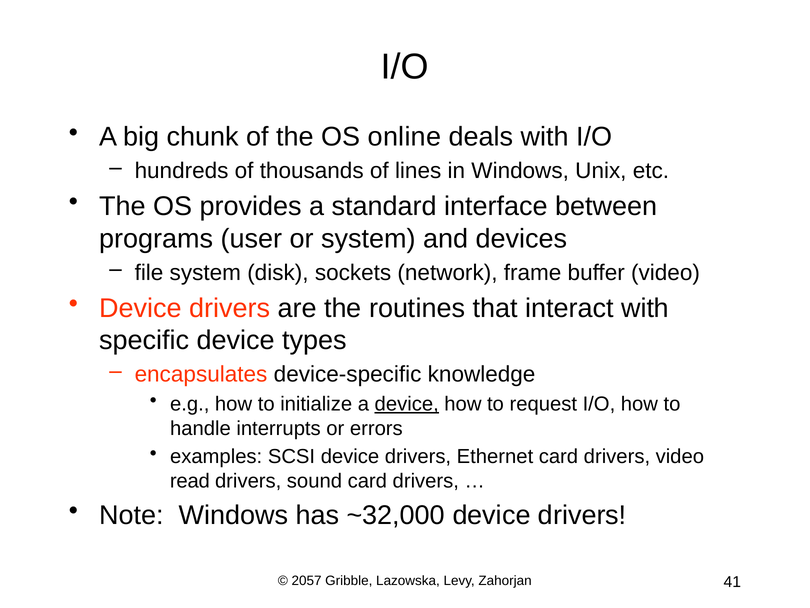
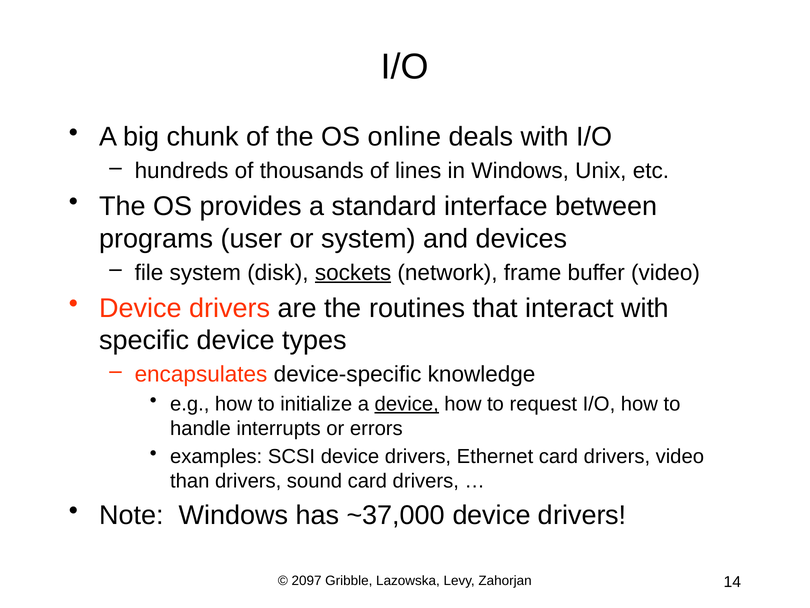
sockets underline: none -> present
read: read -> than
~32,000: ~32,000 -> ~37,000
2057: 2057 -> 2097
41: 41 -> 14
